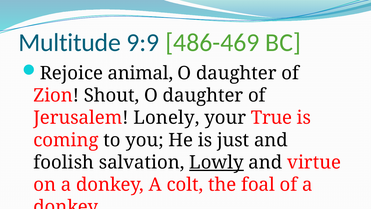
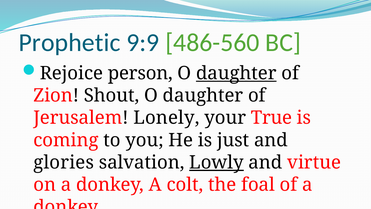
Multitude: Multitude -> Prophetic
486-469: 486-469 -> 486-560
animal: animal -> person
daughter at (236, 73) underline: none -> present
foolish: foolish -> glories
